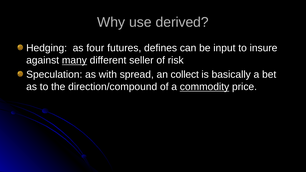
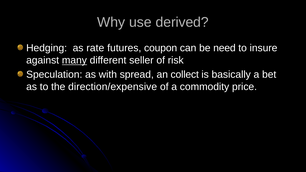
four: four -> rate
defines: defines -> coupon
input: input -> need
direction/compound: direction/compound -> direction/expensive
commodity underline: present -> none
